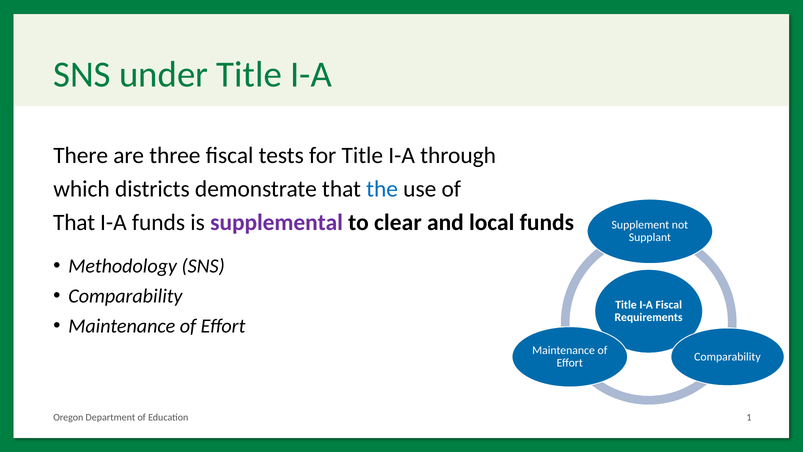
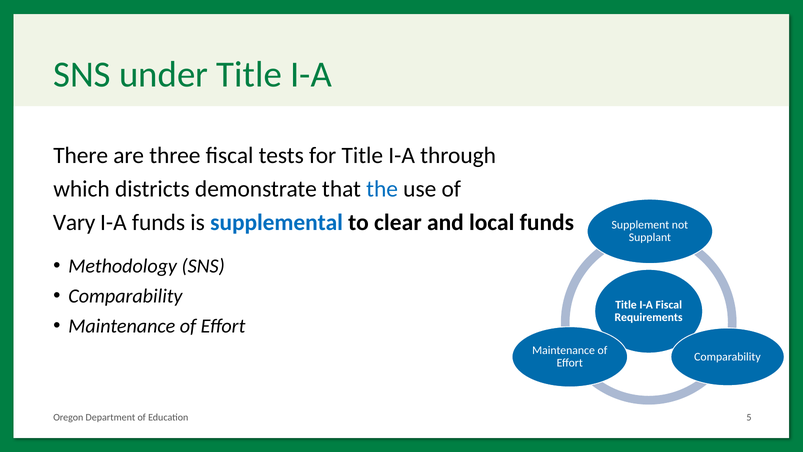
That at (74, 222): That -> Vary
supplemental colour: purple -> blue
1: 1 -> 5
